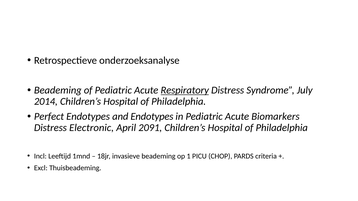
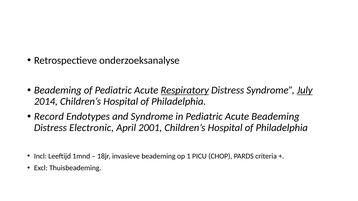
July underline: none -> present
Perfect: Perfect -> Record
and Endotypes: Endotypes -> Syndrome
Acute Biomarkers: Biomarkers -> Beademing
2091: 2091 -> 2001
